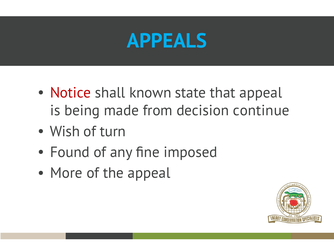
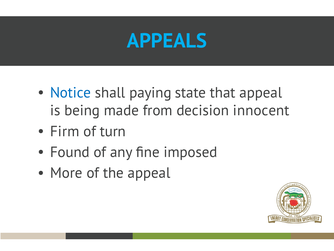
Notice colour: red -> blue
known: known -> paying
continue: continue -> innocent
Wish: Wish -> Firm
